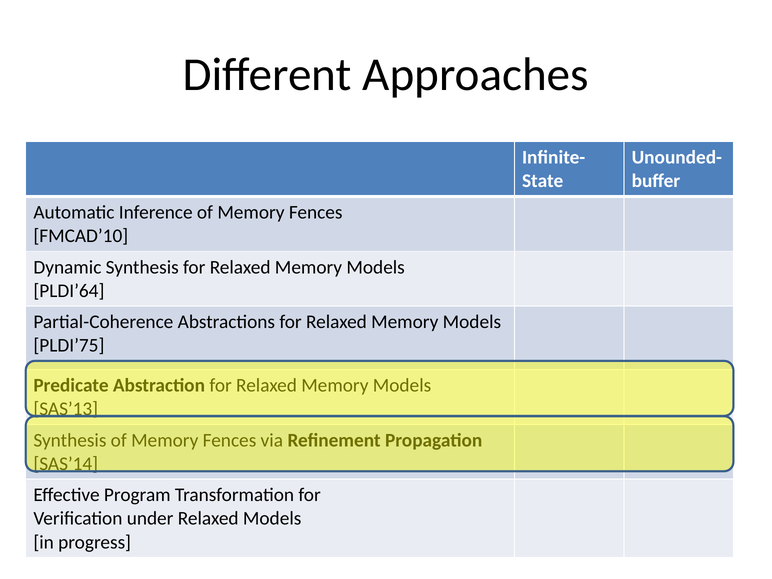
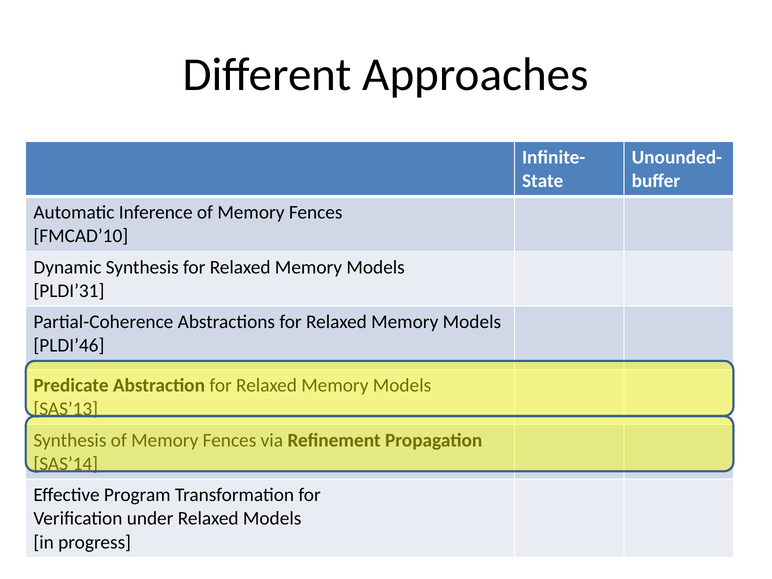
PLDI’64: PLDI’64 -> PLDI’31
PLDI’75: PLDI’75 -> PLDI’46
